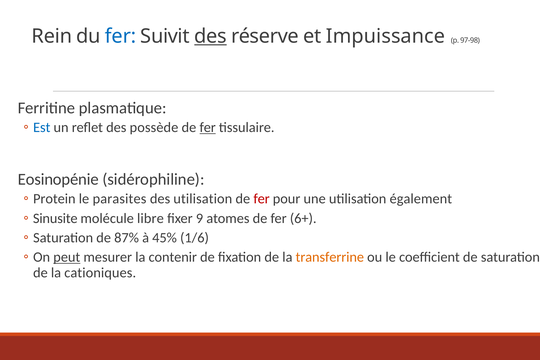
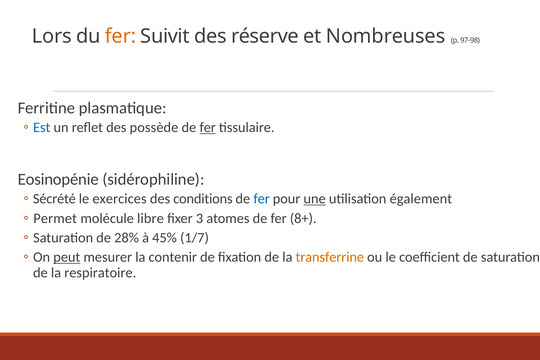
Rein: Rein -> Lors
fer at (121, 36) colour: blue -> orange
des at (211, 36) underline: present -> none
Impuissance: Impuissance -> Nombreuses
Protein: Protein -> Sécrété
parasites: parasites -> exercices
des utilisation: utilisation -> conditions
fer at (262, 199) colour: red -> blue
une underline: none -> present
Sinusite: Sinusite -> Permet
9: 9 -> 3
6+: 6+ -> 8+
87%: 87% -> 28%
1/6: 1/6 -> 1/7
cationiques: cationiques -> respiratoire
